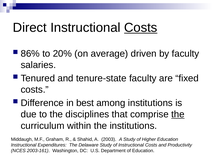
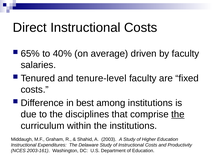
Costs at (141, 28) underline: present -> none
86%: 86% -> 65%
20%: 20% -> 40%
tenure-state: tenure-state -> tenure-level
